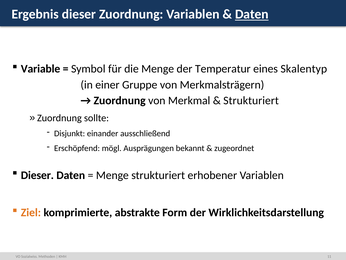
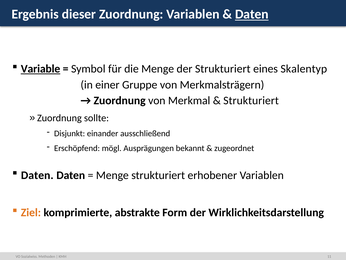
Variable underline: none -> present
der Temperatur: Temperatur -> Strukturiert
Dieser at (37, 175): Dieser -> Daten
